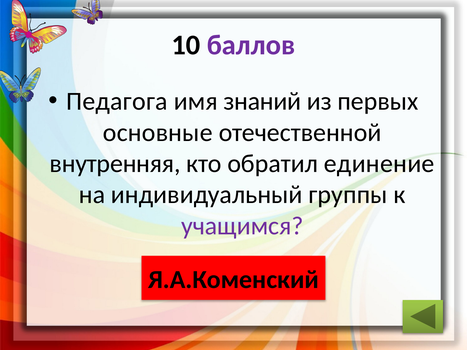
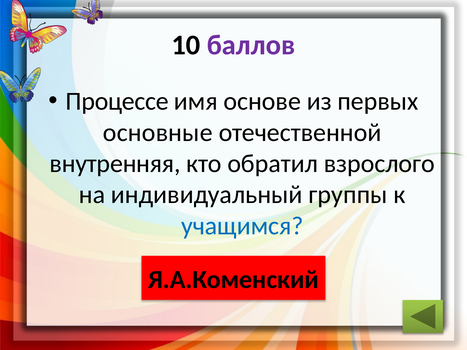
Педагога: Педагога -> Процессе
знаний: знаний -> основе
единение: единение -> взрослого
учащимся colour: purple -> blue
